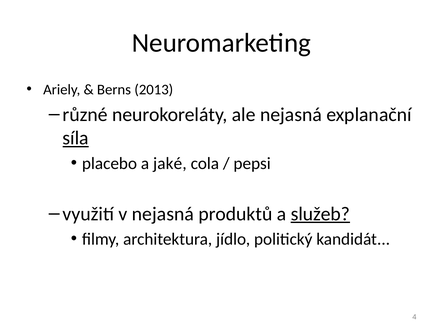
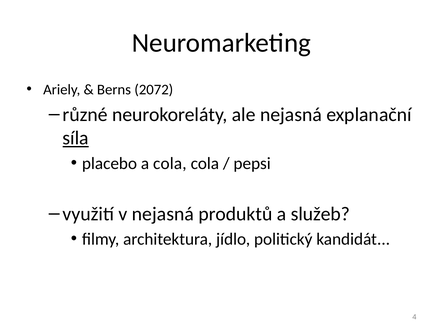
2013: 2013 -> 2072
a jaké: jaké -> cola
služeb underline: present -> none
